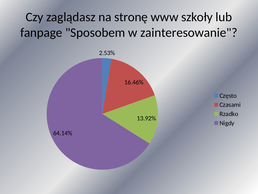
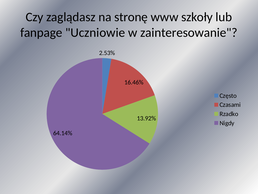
Sposobem: Sposobem -> Uczniowie
